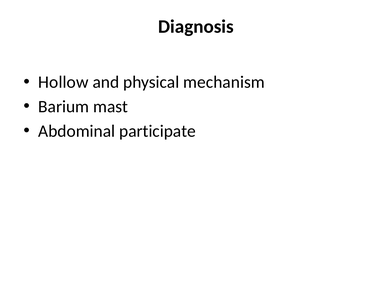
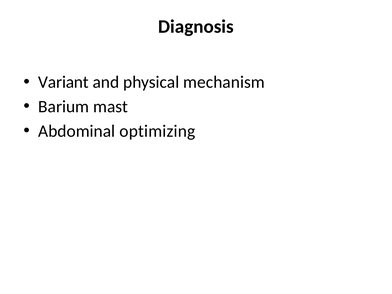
Hollow: Hollow -> Variant
participate: participate -> optimizing
